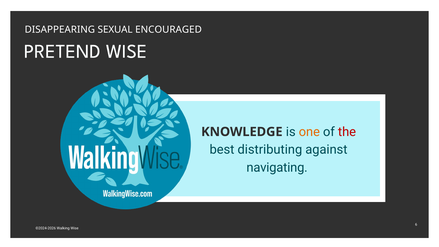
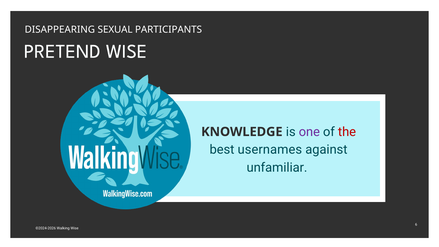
ENCOURAGED: ENCOURAGED -> PARTICIPANTS
one colour: orange -> purple
distributing: distributing -> usernames
navigating: navigating -> unfamiliar
